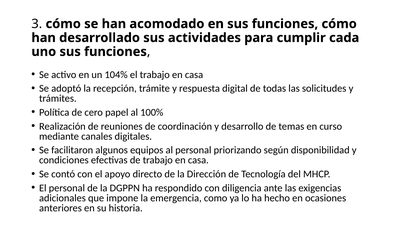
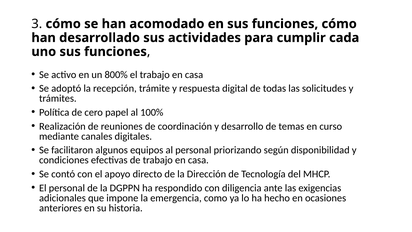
104%: 104% -> 800%
